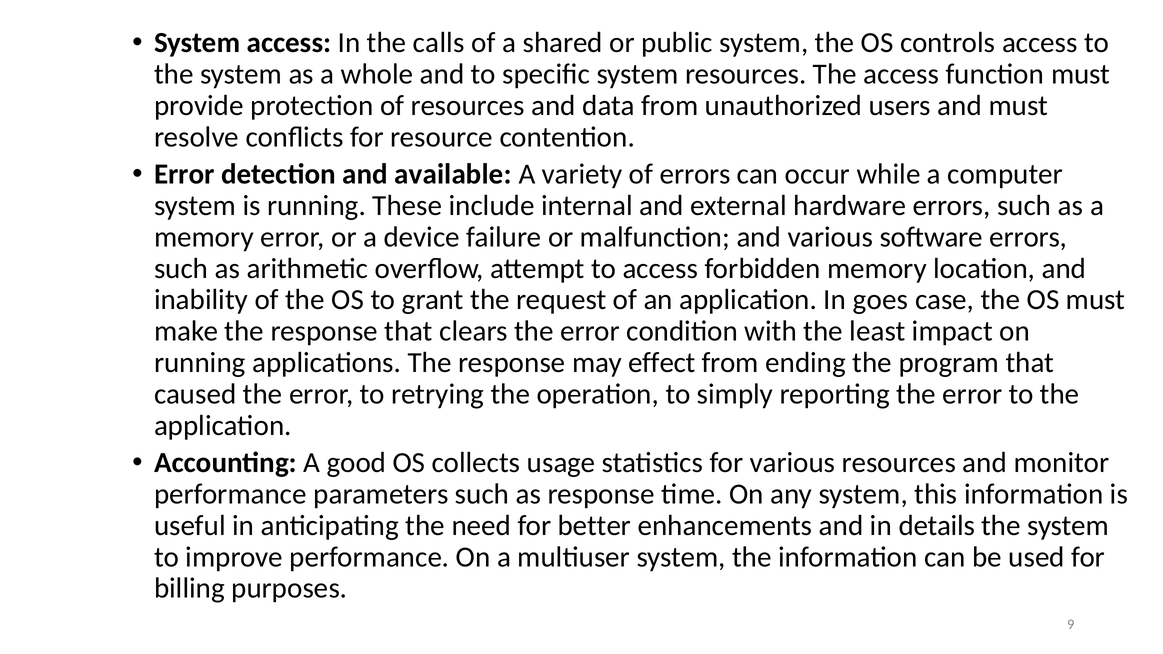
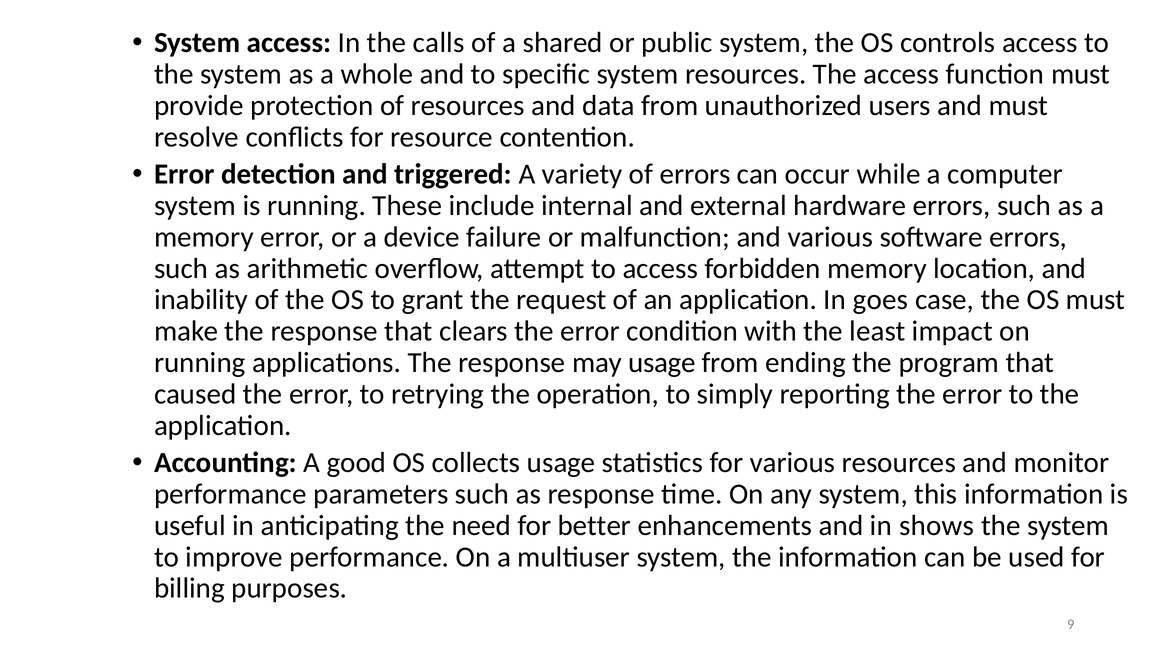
available: available -> triggered
may effect: effect -> usage
details: details -> shows
